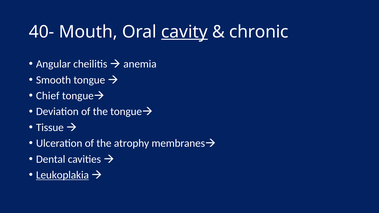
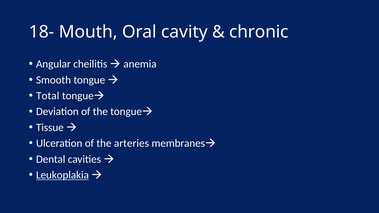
40-: 40- -> 18-
cavity underline: present -> none
Chief: Chief -> Total
atrophy: atrophy -> arteries
